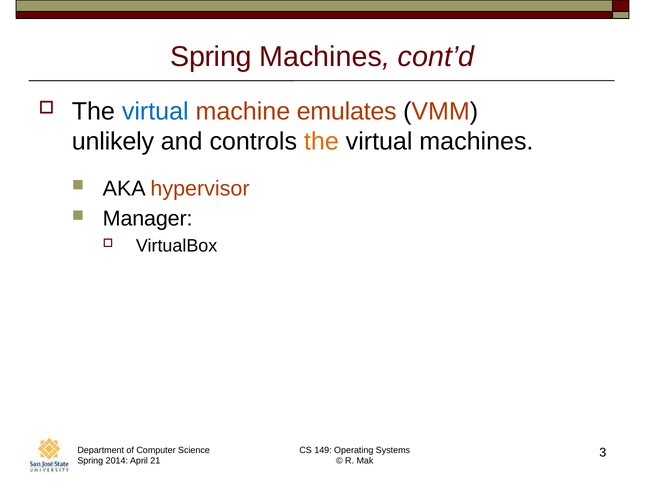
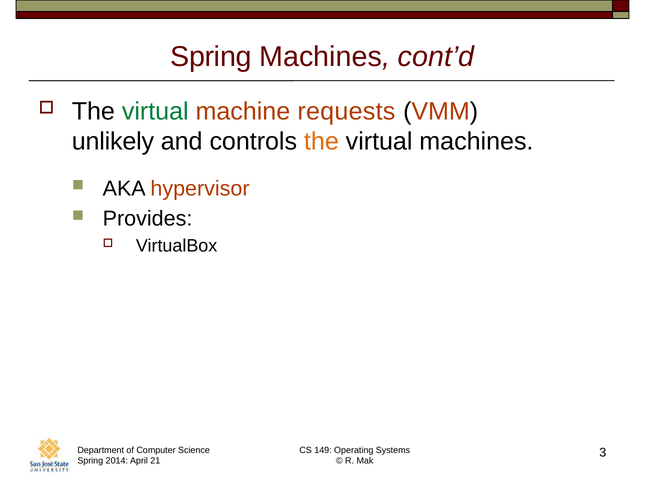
virtual at (155, 111) colour: blue -> green
emulates: emulates -> requests
Manager: Manager -> Provides
